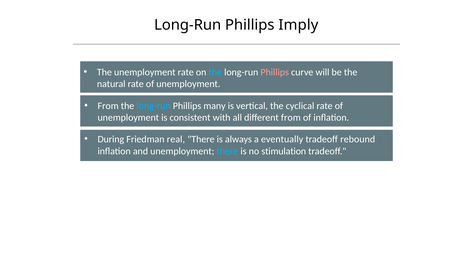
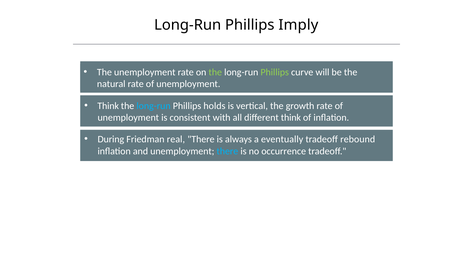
the at (215, 72) colour: light blue -> light green
Phillips at (275, 72) colour: pink -> light green
From at (108, 106): From -> Think
many: many -> holds
cyclical: cyclical -> growth
different from: from -> think
stimulation: stimulation -> occurrence
